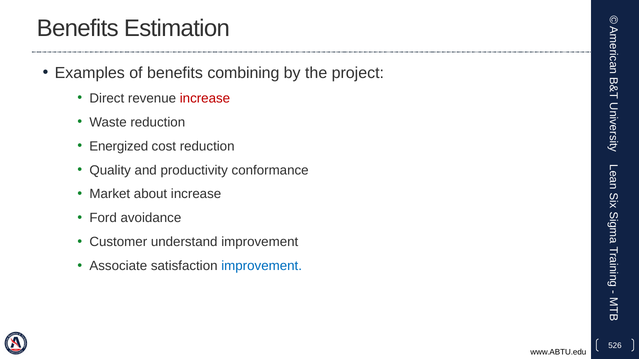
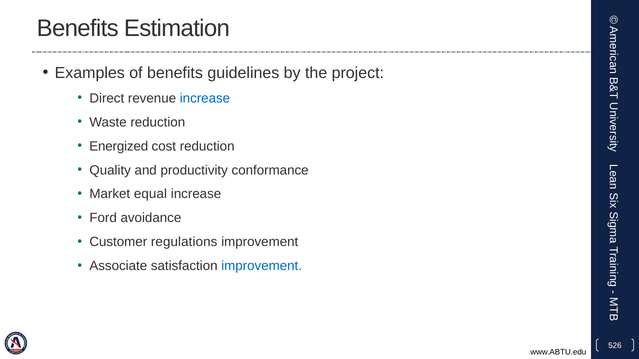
combining: combining -> guidelines
increase at (205, 98) colour: red -> blue
about: about -> equal
understand: understand -> regulations
